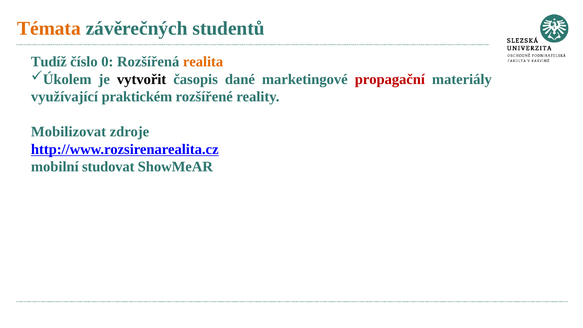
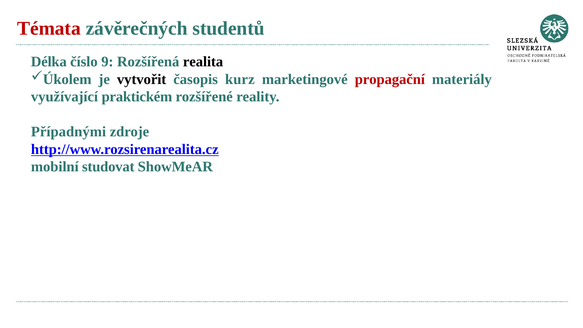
Témata colour: orange -> red
Tudíž: Tudíž -> Délka
0: 0 -> 9
realita colour: orange -> black
dané: dané -> kurz
Mobilizovat: Mobilizovat -> Případnými
